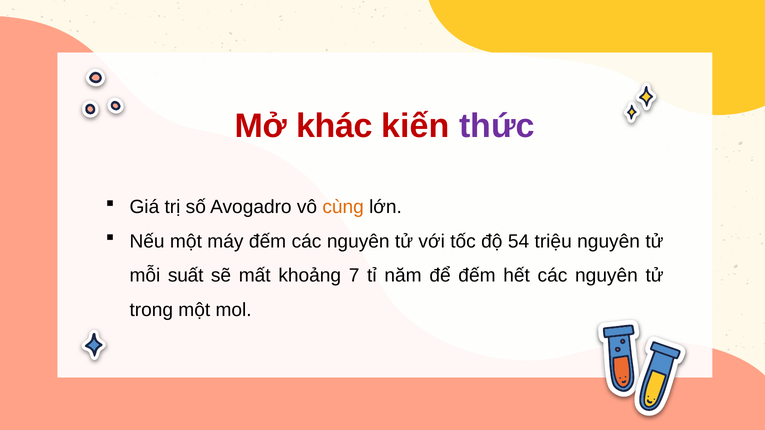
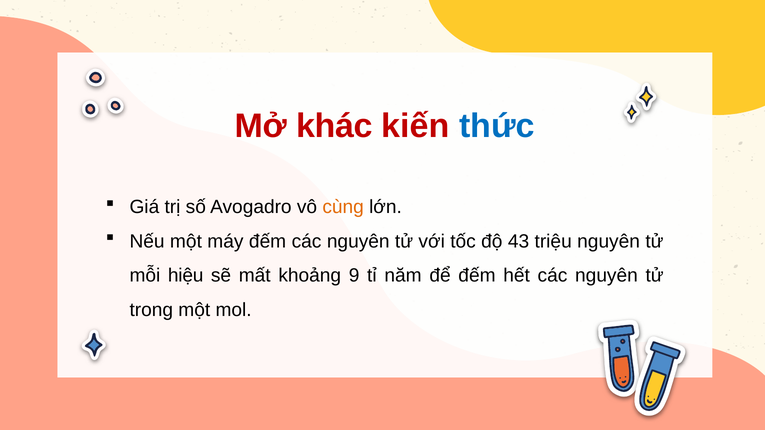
thức colour: purple -> blue
54: 54 -> 43
suất: suất -> hiệu
7: 7 -> 9
